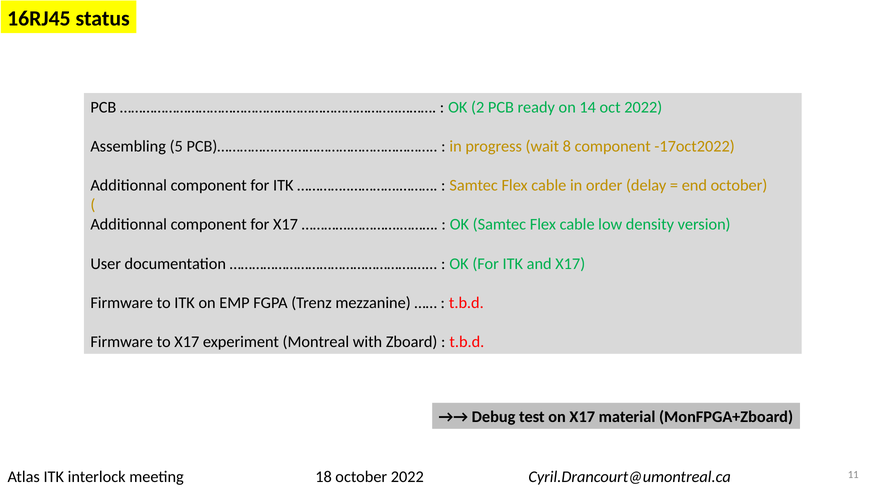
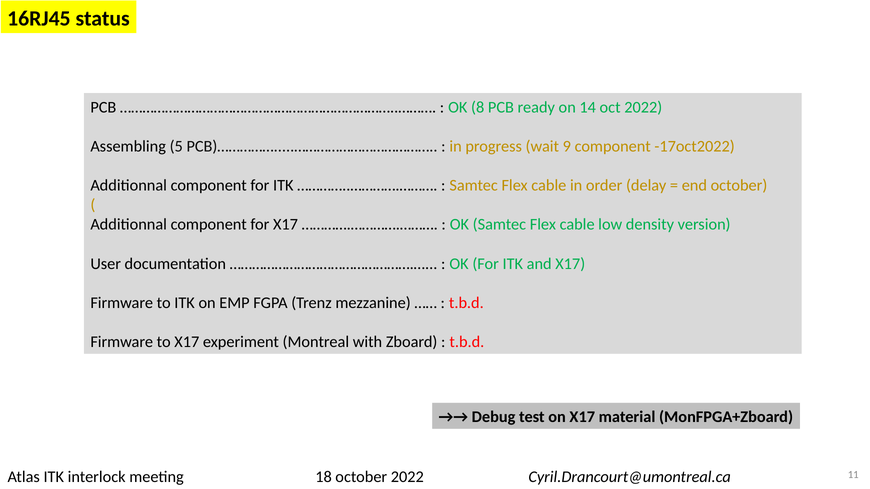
2: 2 -> 8
8: 8 -> 9
